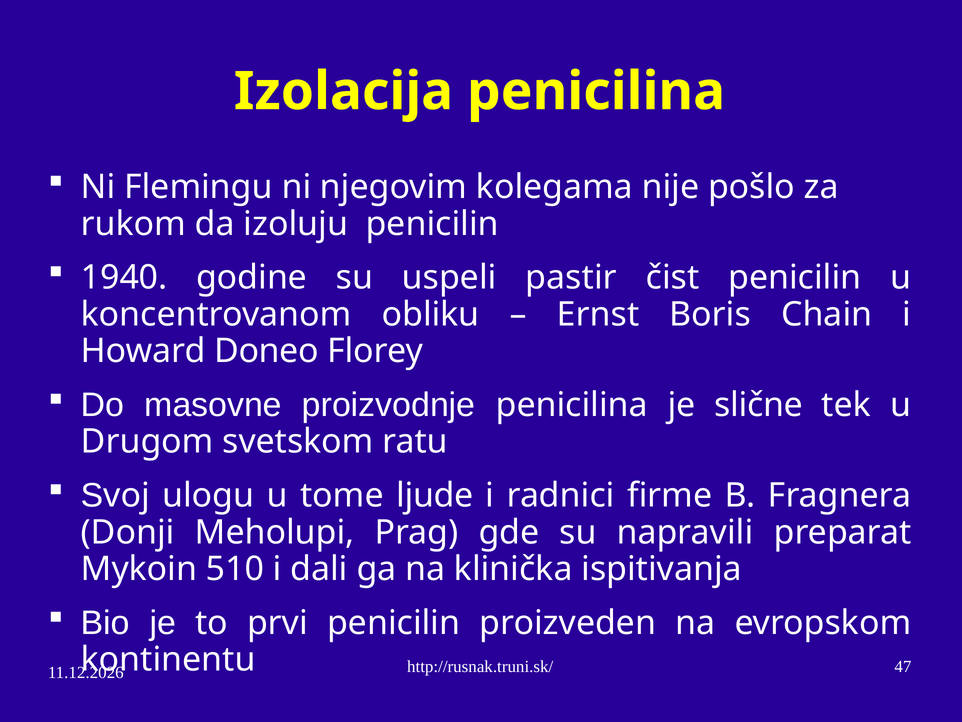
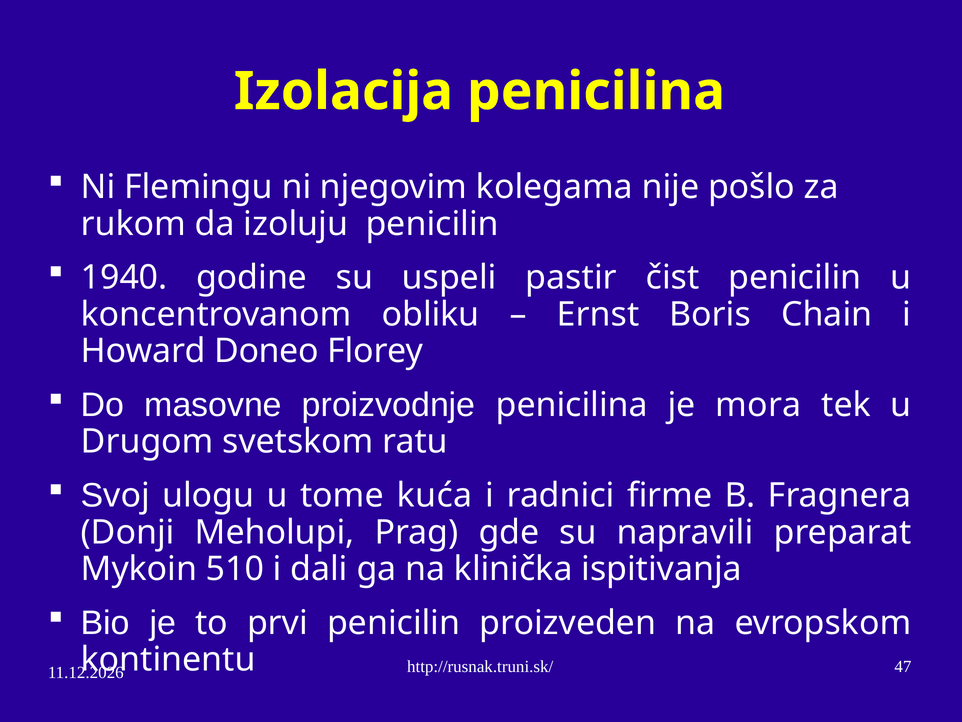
slične: slične -> mora
ljude: ljude -> kuća
